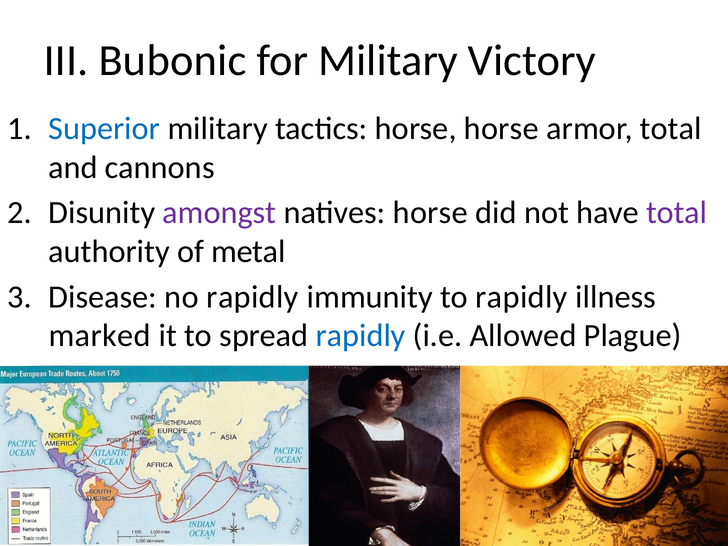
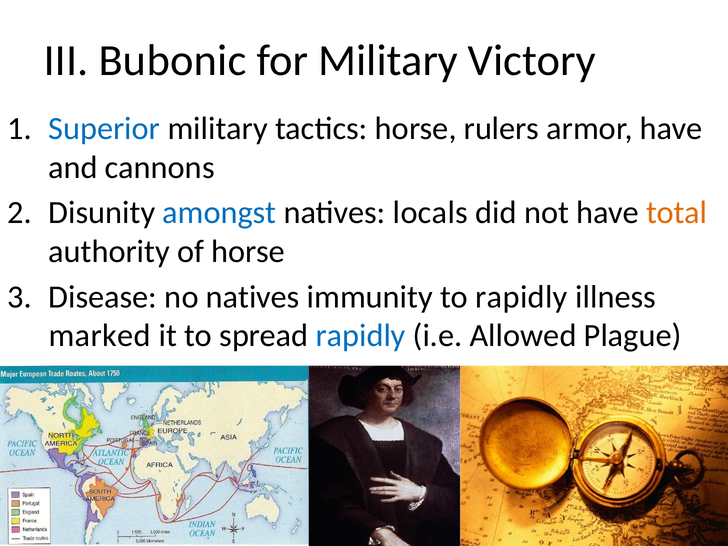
horse horse: horse -> rulers
armor total: total -> have
amongst colour: purple -> blue
natives horse: horse -> locals
total at (677, 213) colour: purple -> orange
of metal: metal -> horse
no rapidly: rapidly -> natives
